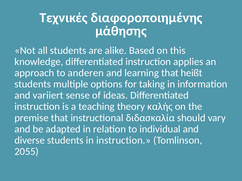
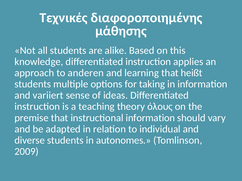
καλής: καλής -> όλους
instructional διδασκαλία: διδασκαλία -> information
in instruction: instruction -> autonomes
2055: 2055 -> 2009
